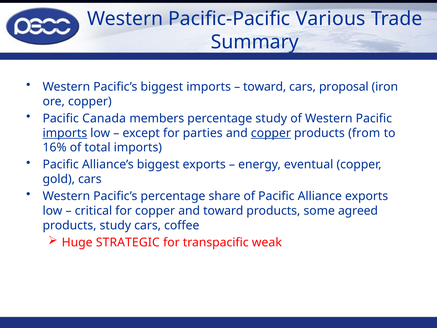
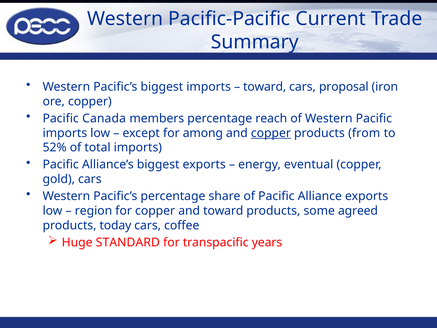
Various: Various -> Current
percentage study: study -> reach
imports at (65, 133) underline: present -> none
parties: parties -> among
16%: 16% -> 52%
critical: critical -> region
products study: study -> today
STRATEGIC: STRATEGIC -> STANDARD
weak: weak -> years
